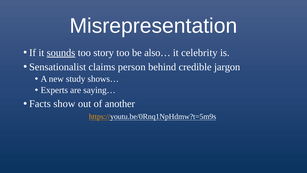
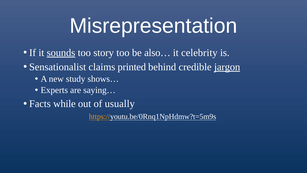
person: person -> printed
jargon underline: none -> present
show: show -> while
another: another -> usually
